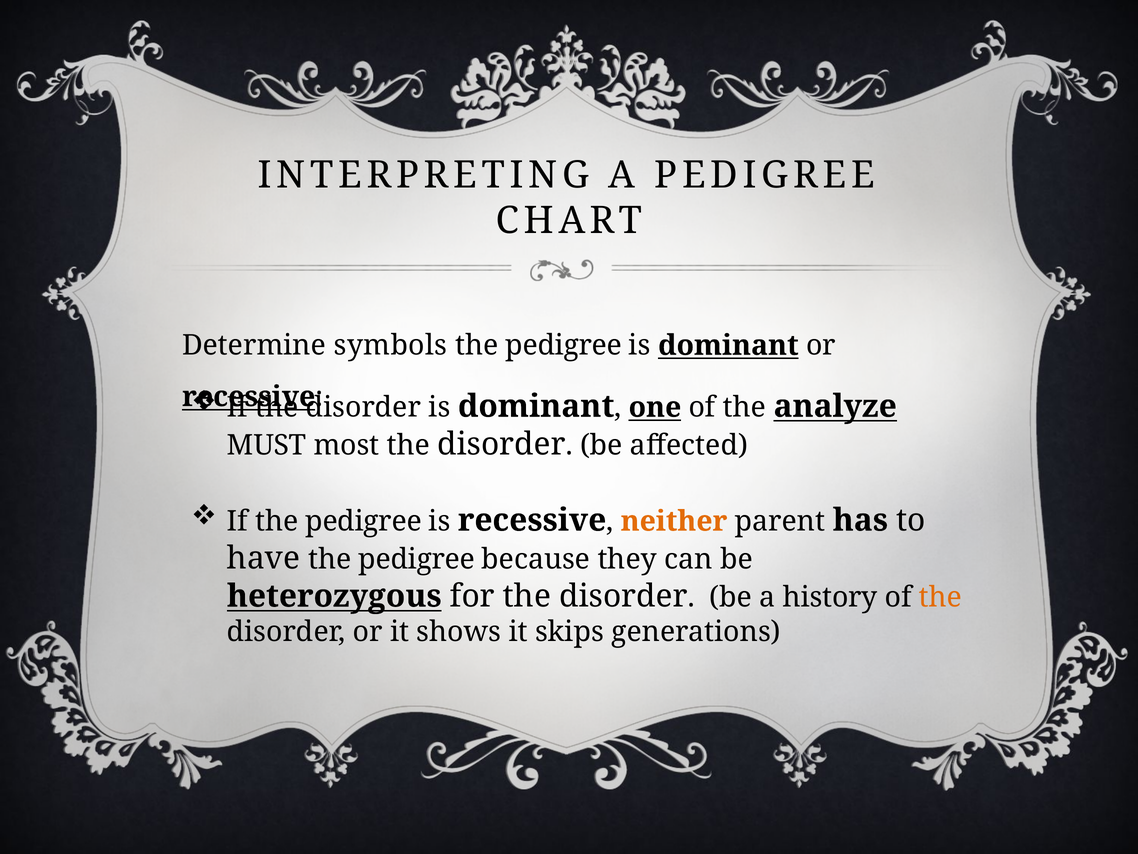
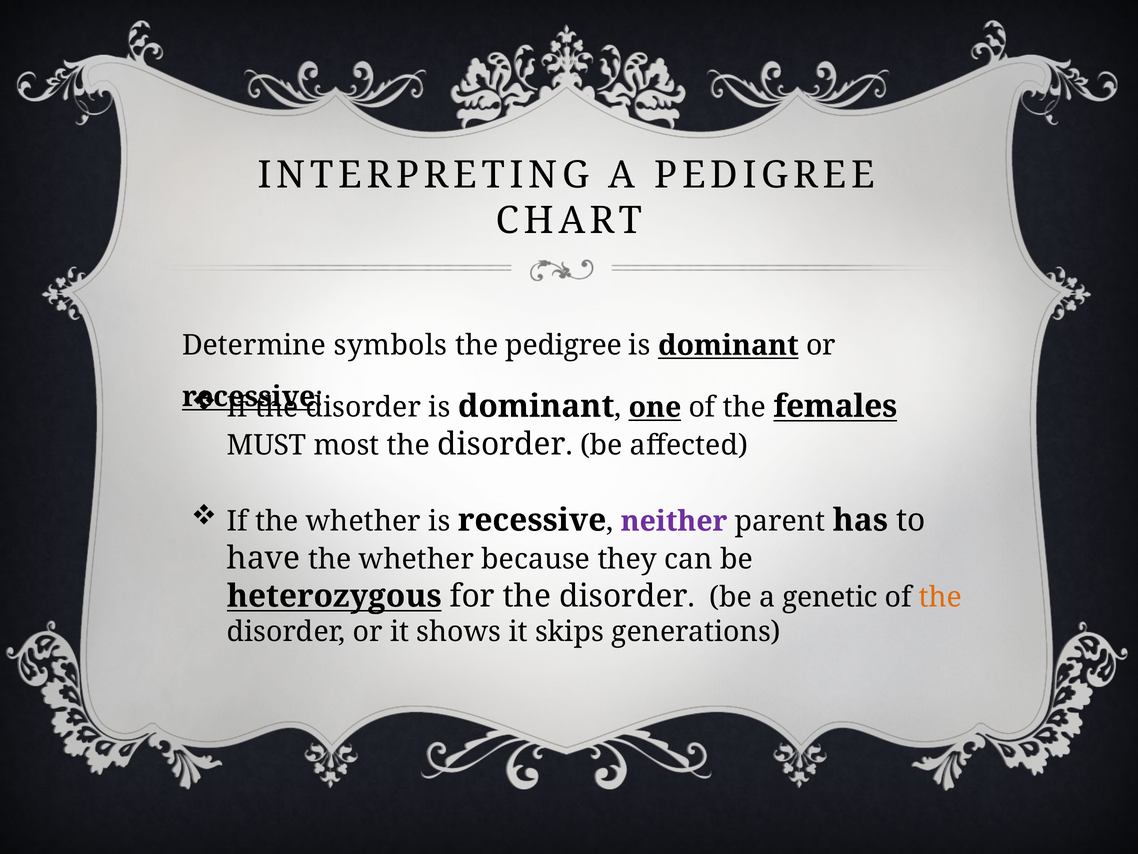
analyze: analyze -> females
If the pedigree: pedigree -> whether
neither colour: orange -> purple
have the pedigree: pedigree -> whether
history: history -> genetic
